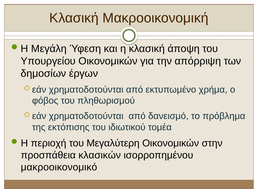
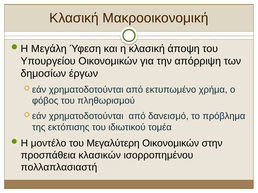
περιοχή: περιοχή -> μοντέλο
μακροοικονομικό: μακροοικονομικό -> πολλαπλασιαστή
